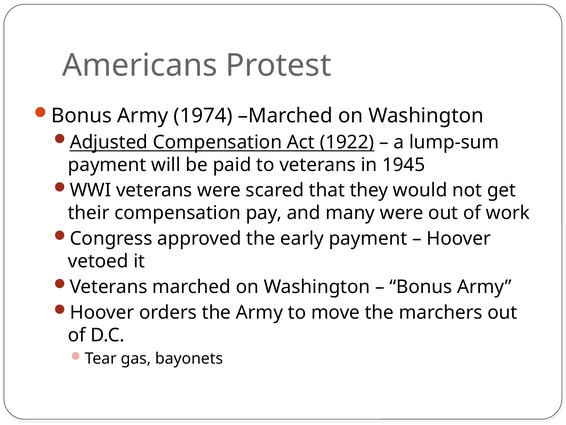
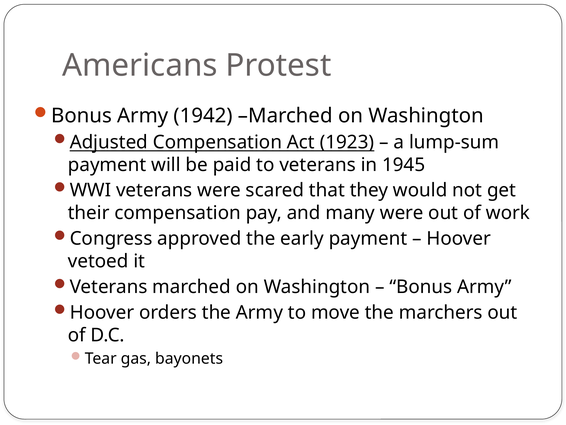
1974: 1974 -> 1942
1922: 1922 -> 1923
